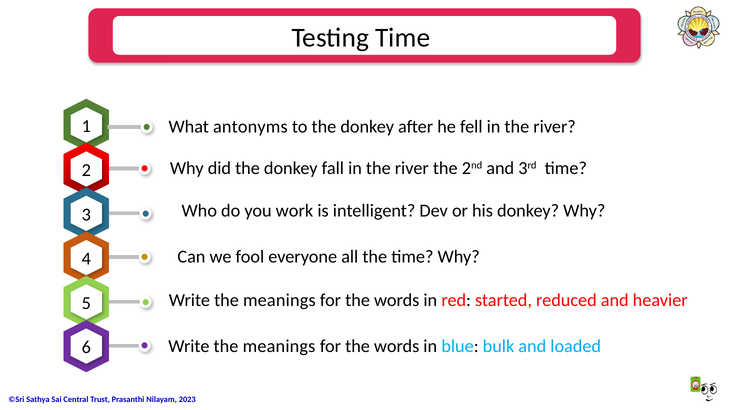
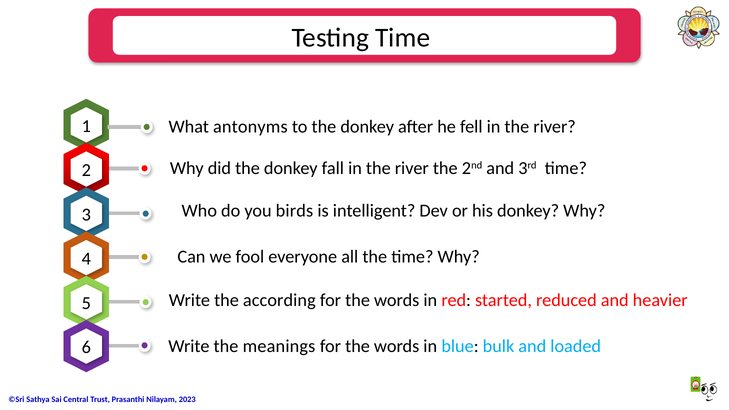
work: work -> birds
5 Write the meanings: meanings -> according
